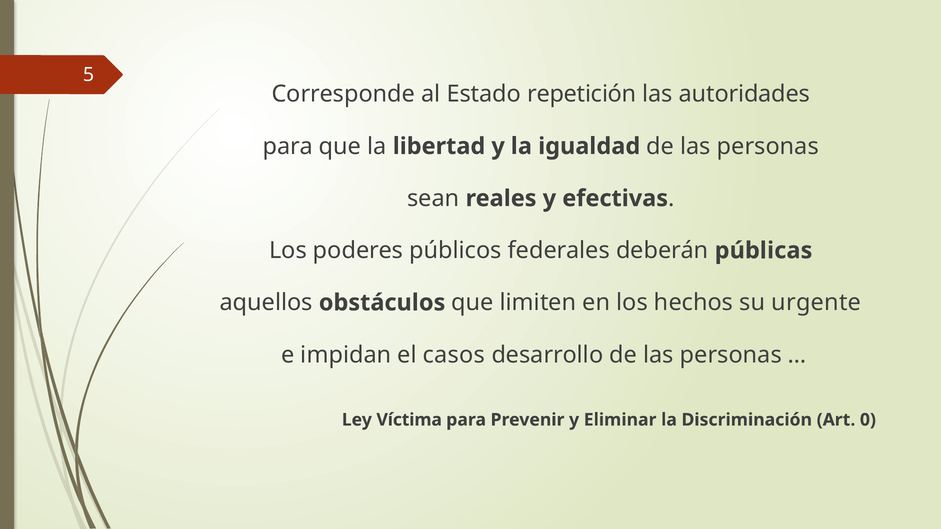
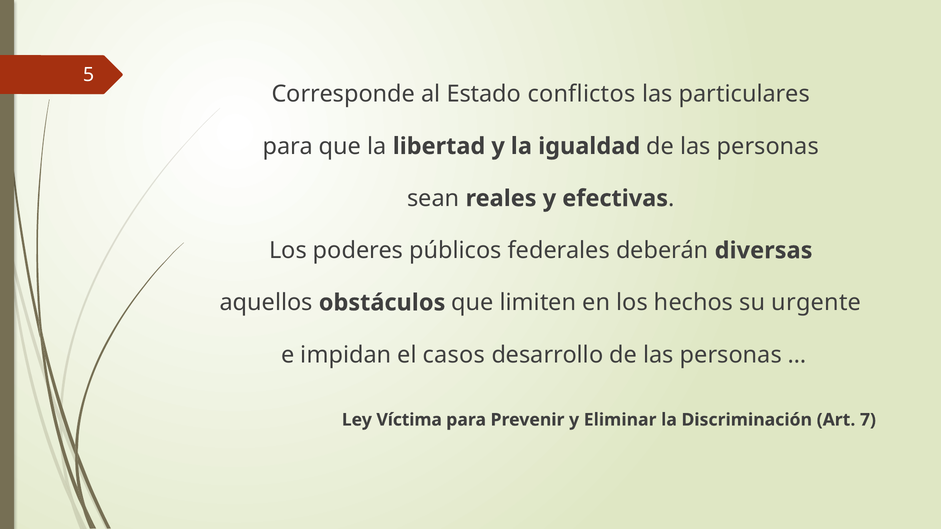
repetición: repetición -> conflictos
autoridades: autoridades -> particulares
públicas: públicas -> diversas
0: 0 -> 7
